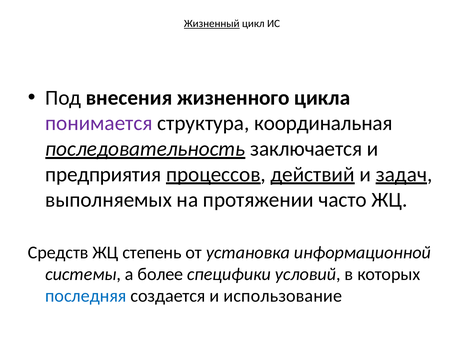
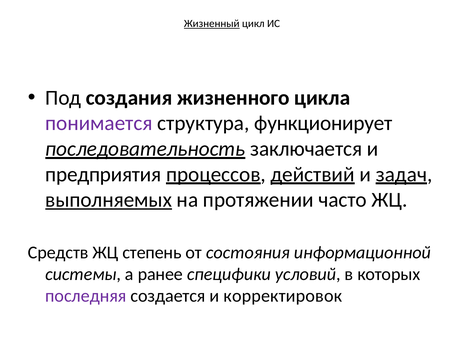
внесения: внесения -> создания
координальная: координальная -> функционирует
выполняемых underline: none -> present
установка: установка -> состояния
более: более -> ранее
последняя colour: blue -> purple
использование: использование -> корректировок
